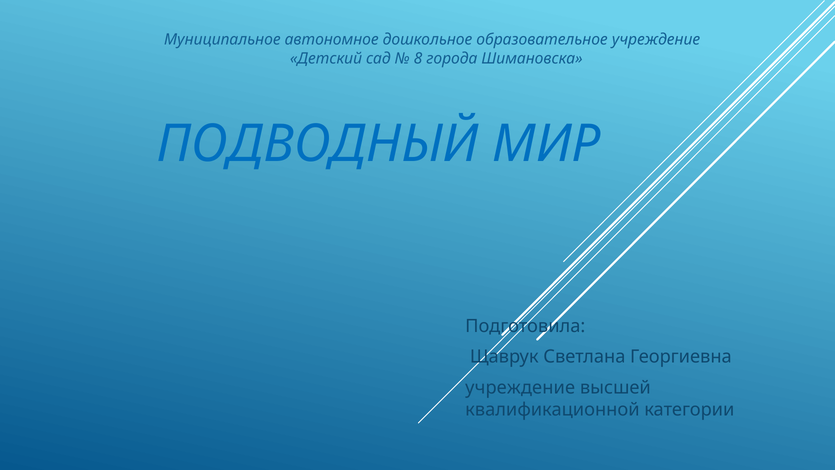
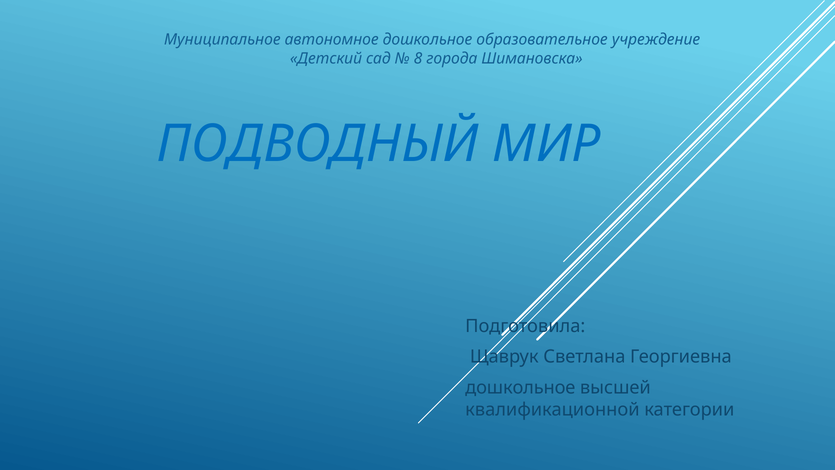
учреждение at (520, 387): учреждение -> дошкольное
